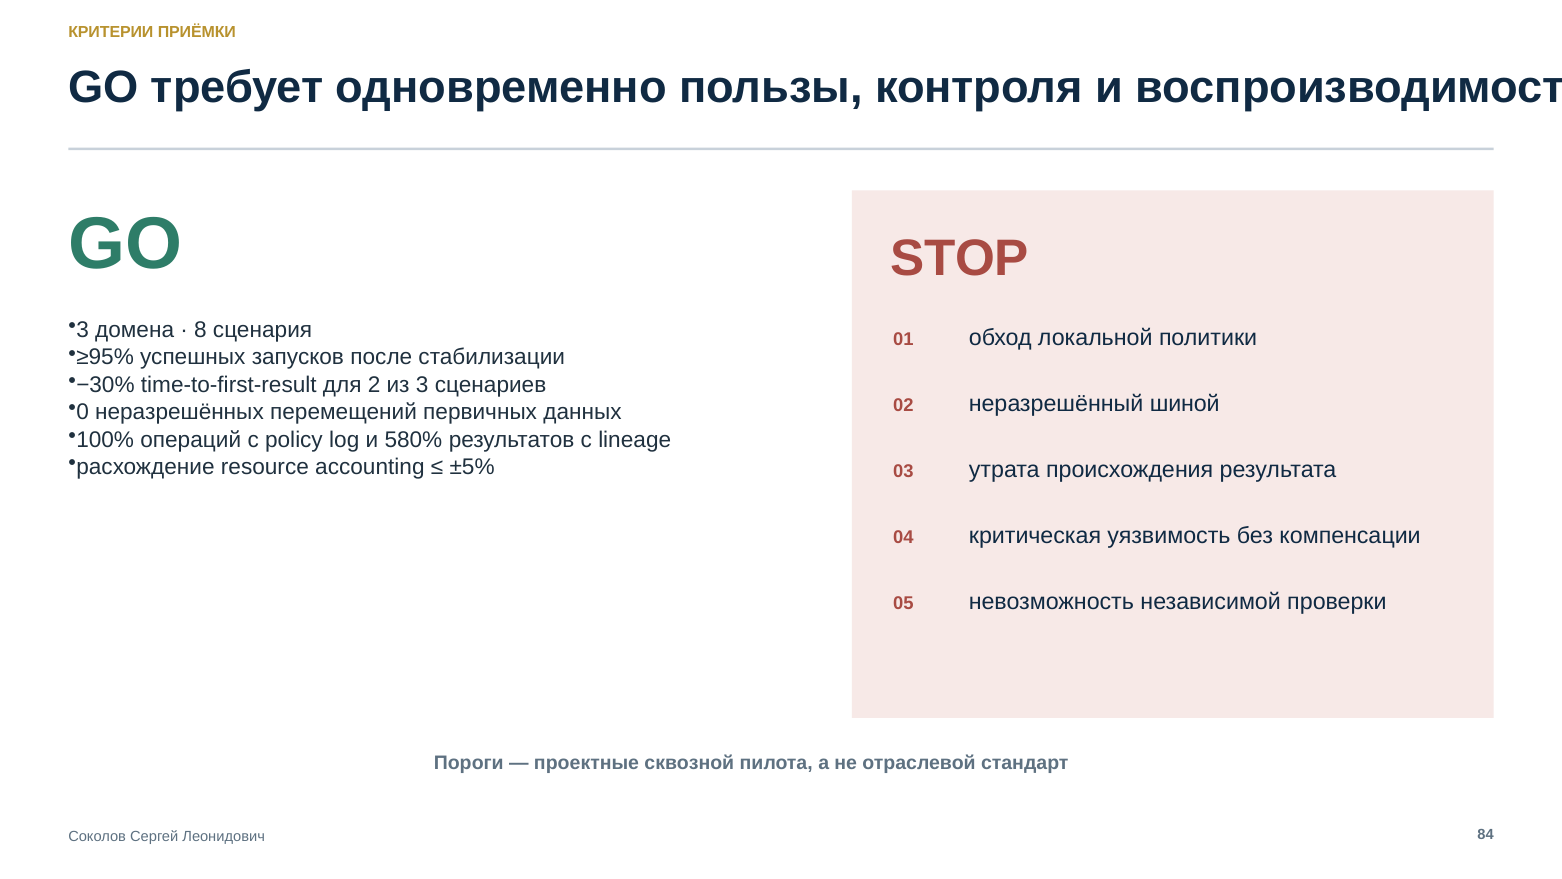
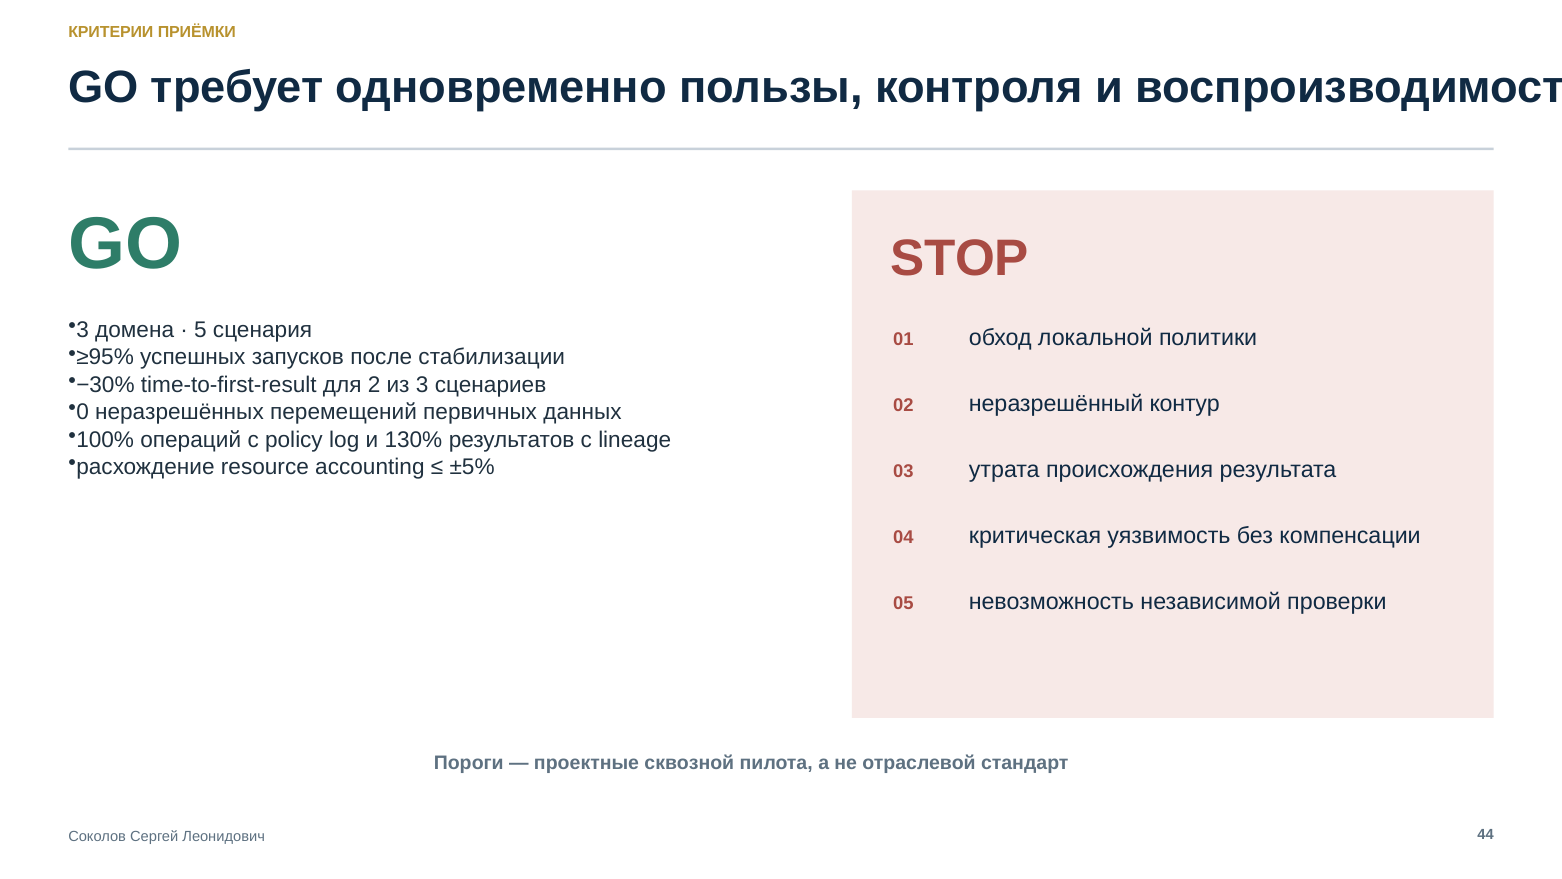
8: 8 -> 5
шиной: шиной -> контур
580%: 580% -> 130%
84: 84 -> 44
